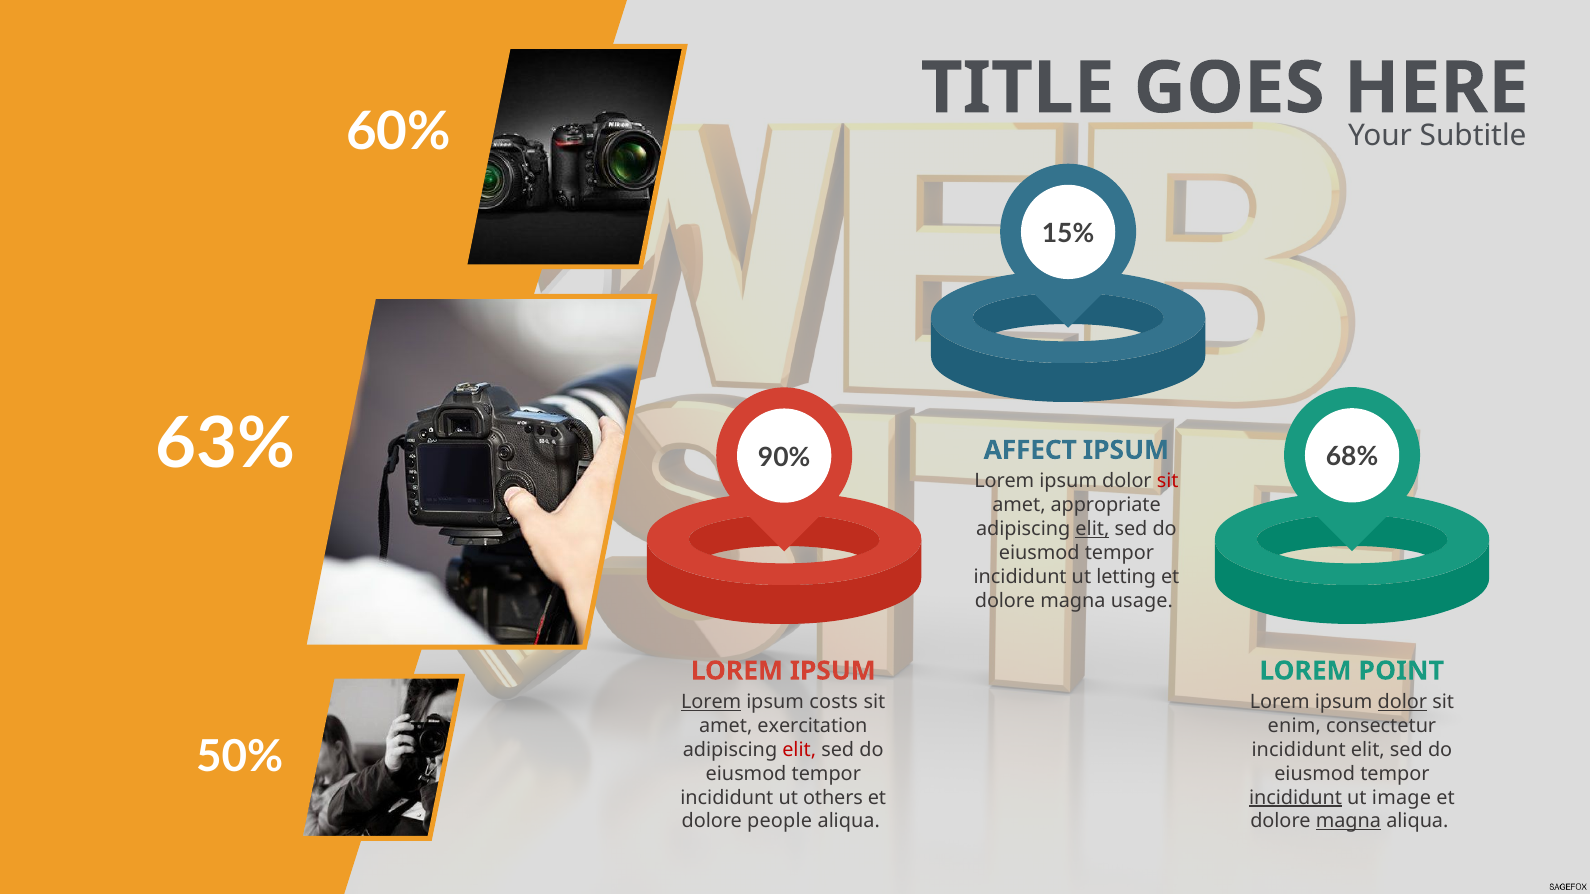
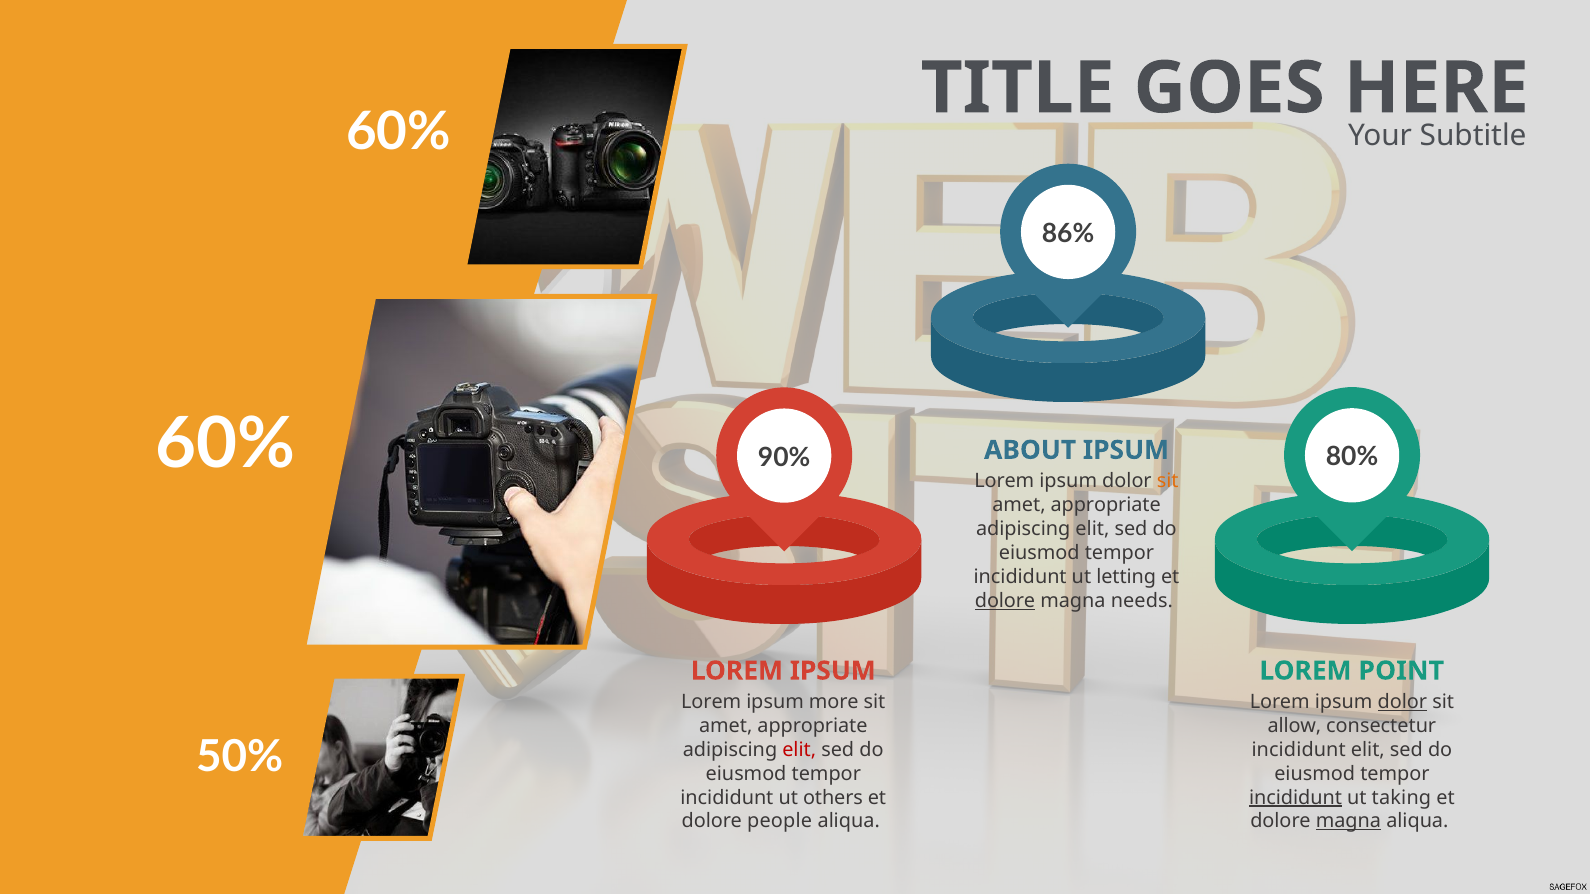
15%: 15% -> 86%
63% at (225, 445): 63% -> 60%
AFFECT: AFFECT -> ABOUT
68%: 68% -> 80%
sit at (1168, 482) colour: red -> orange
elit at (1092, 529) underline: present -> none
dolore at (1005, 601) underline: none -> present
usage: usage -> needs
Lorem at (711, 702) underline: present -> none
costs: costs -> more
exercitation at (812, 726): exercitation -> appropriate
enim: enim -> allow
image: image -> taking
